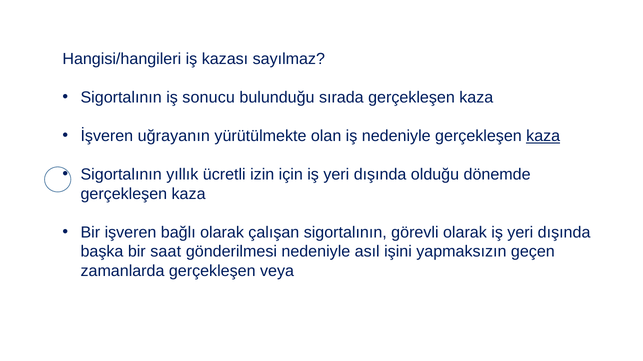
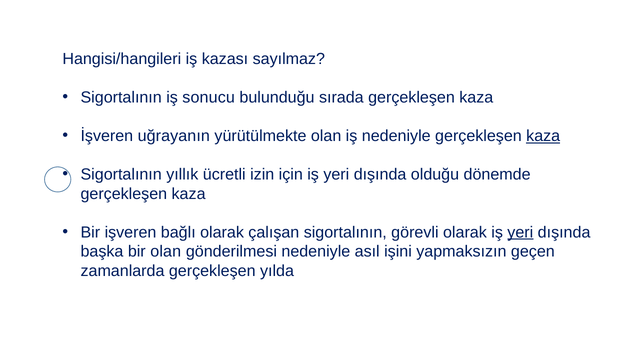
yeri at (520, 233) underline: none -> present
bir saat: saat -> olan
veya: veya -> yılda
